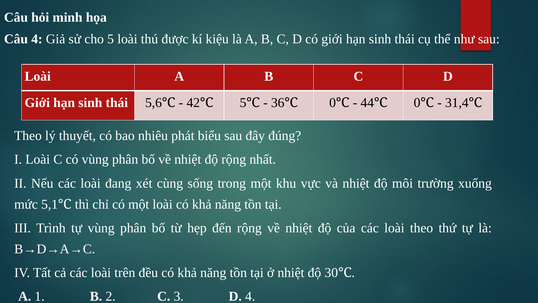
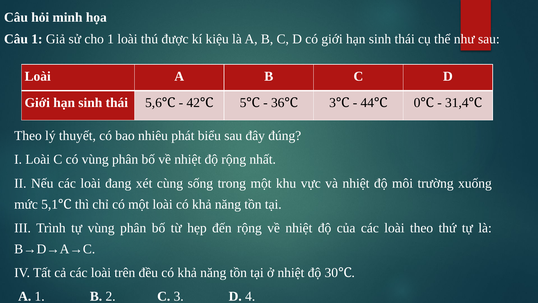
Câu 4: 4 -> 1
cho 5: 5 -> 1
0 at (333, 103): 0 -> 3
